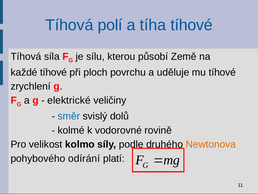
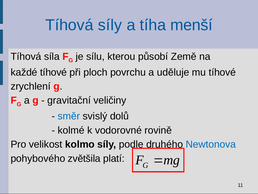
Tíhová polí: polí -> síly
tíha tíhové: tíhové -> menší
elektrické: elektrické -> gravitační
Newtonova colour: orange -> blue
odírání: odírání -> zvětšila
